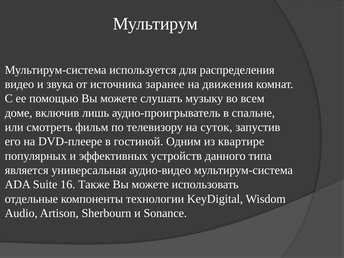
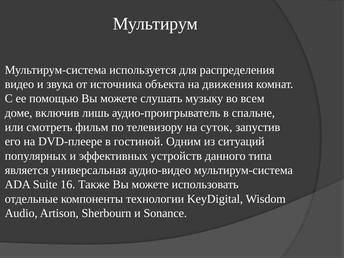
заранее: заранее -> объекта
квартире: квартире -> ситуаций
